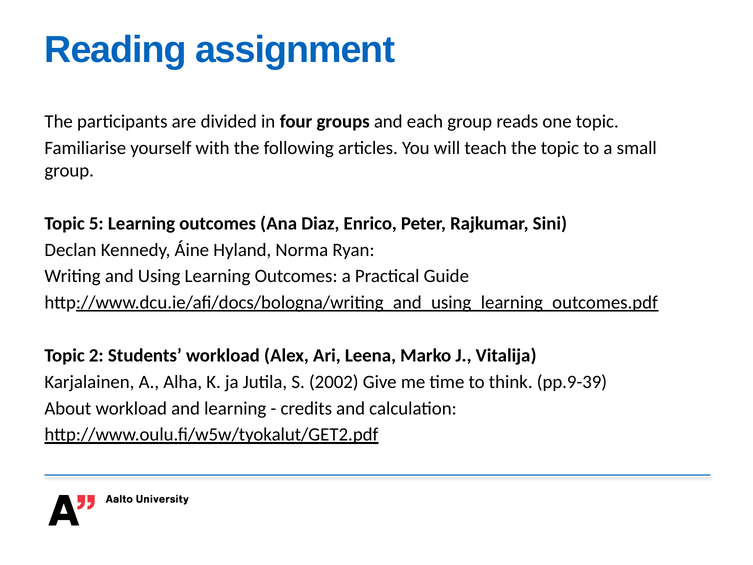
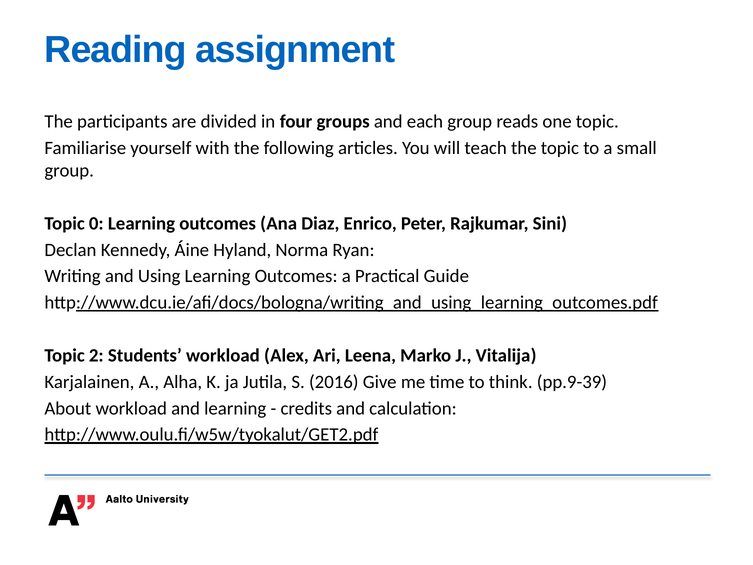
5: 5 -> 0
2002: 2002 -> 2016
